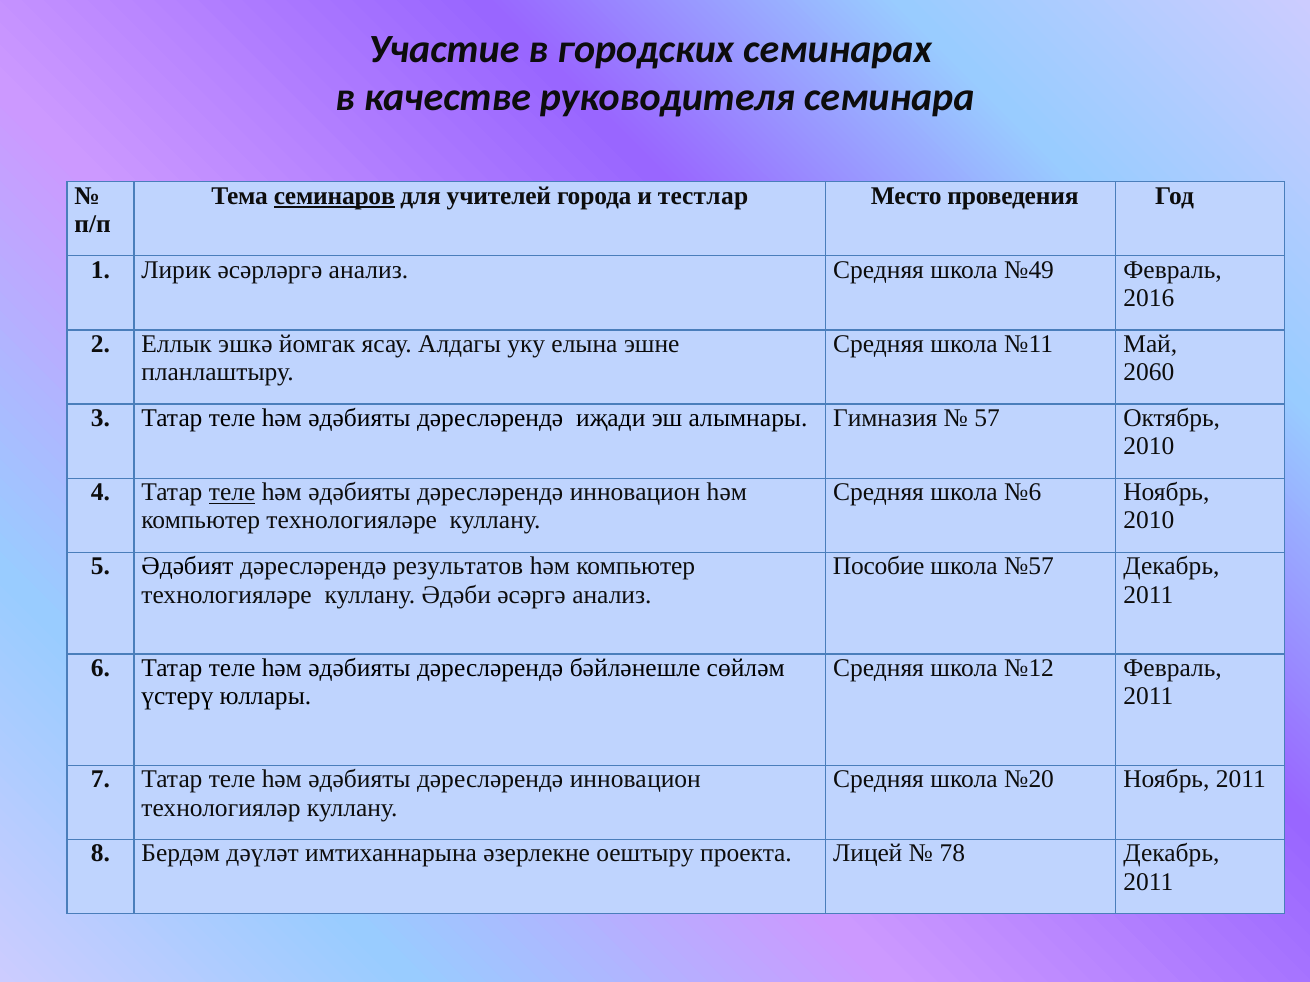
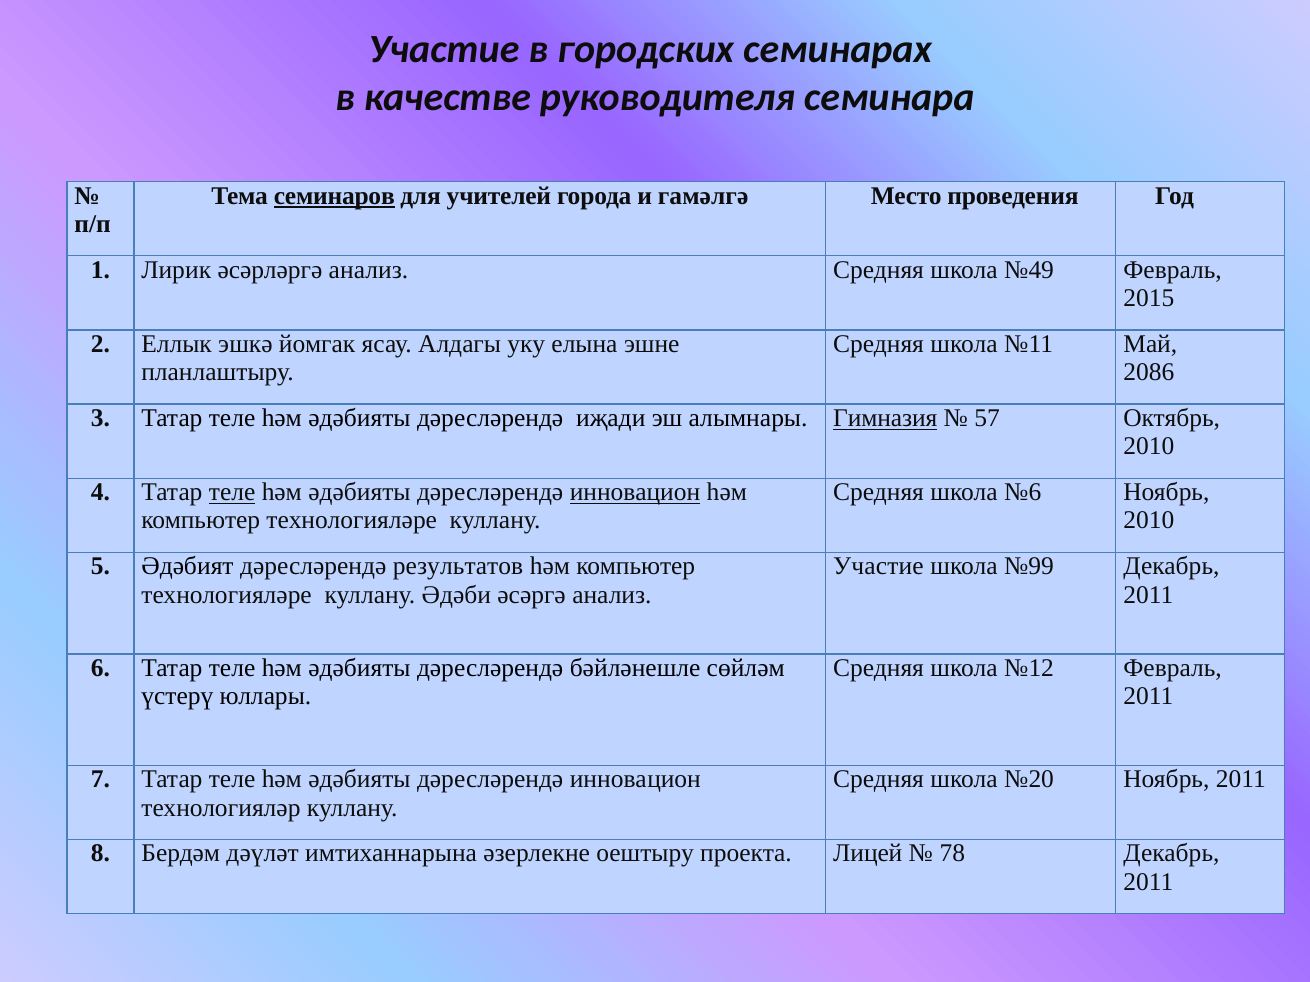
тестлар: тестлар -> гамәлгә
2016: 2016 -> 2015
2060: 2060 -> 2086
Гимназия underline: none -> present
инновацион at (635, 493) underline: none -> present
Пособие at (879, 567): Пособие -> Участие
№57: №57 -> №99
